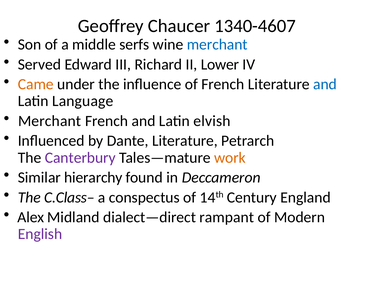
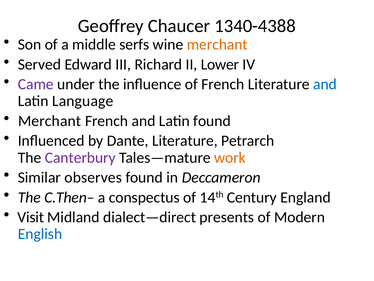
1340-4607: 1340-4607 -> 1340-4388
merchant at (217, 44) colour: blue -> orange
Came colour: orange -> purple
Latin elvish: elvish -> found
hierarchy: hierarchy -> observes
C.Class–: C.Class– -> C.Then–
Alex: Alex -> Visit
rampant: rampant -> presents
English colour: purple -> blue
